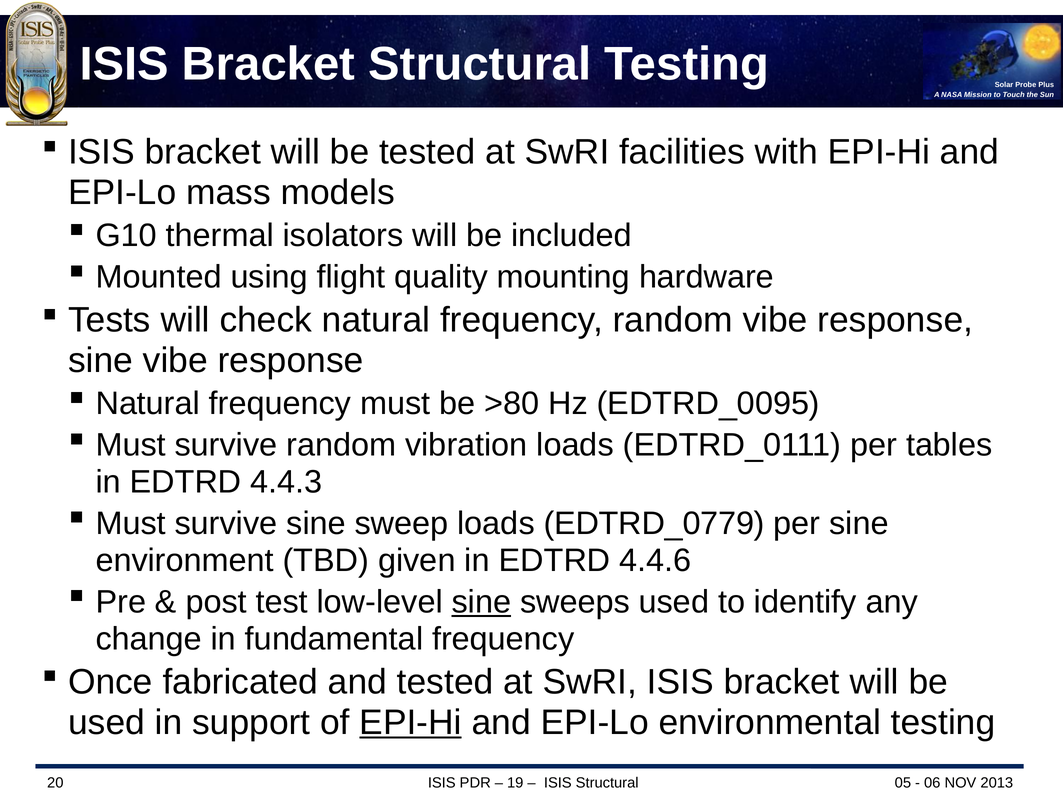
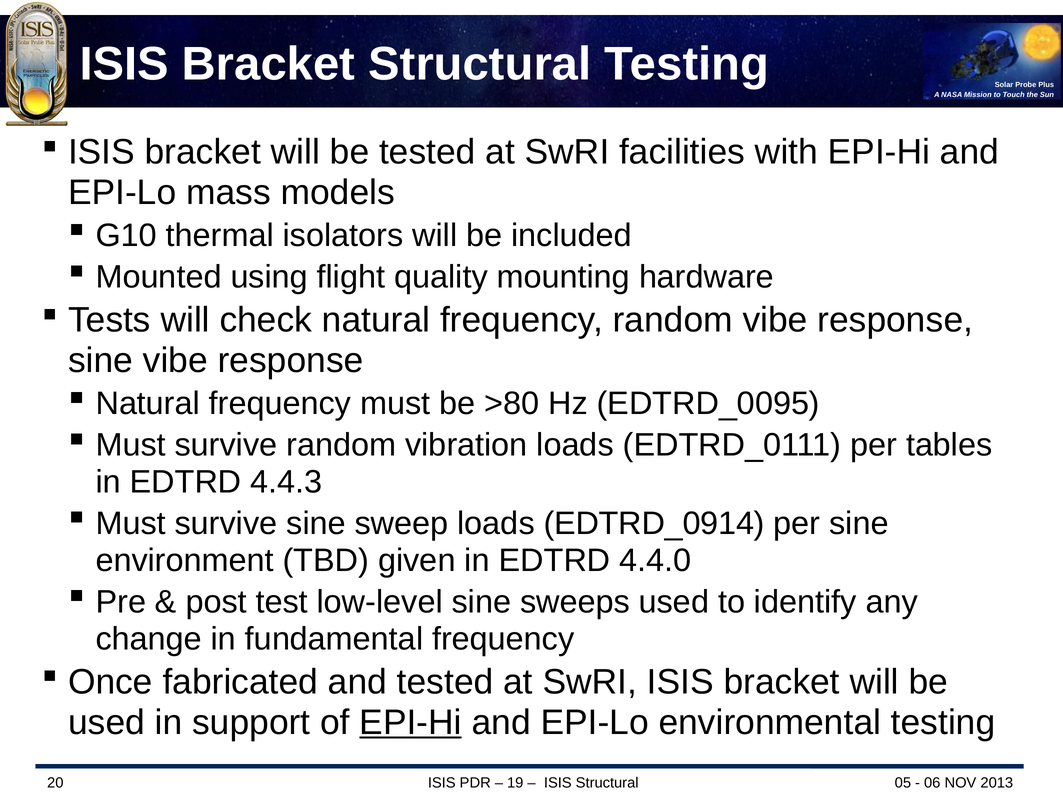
EDTRD_0779: EDTRD_0779 -> EDTRD_0914
4.4.6: 4.4.6 -> 4.4.0
sine at (481, 602) underline: present -> none
